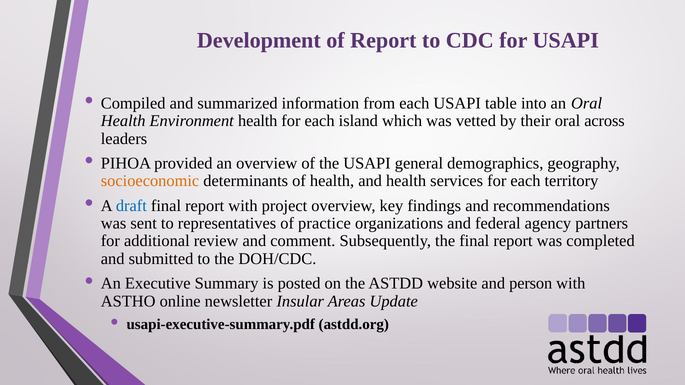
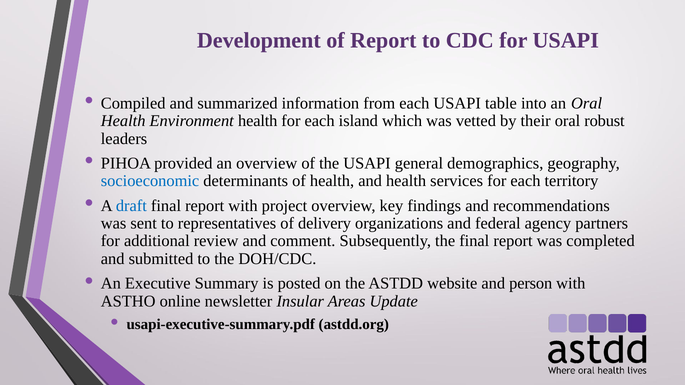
across: across -> robust
socioeconomic colour: orange -> blue
practice: practice -> delivery
